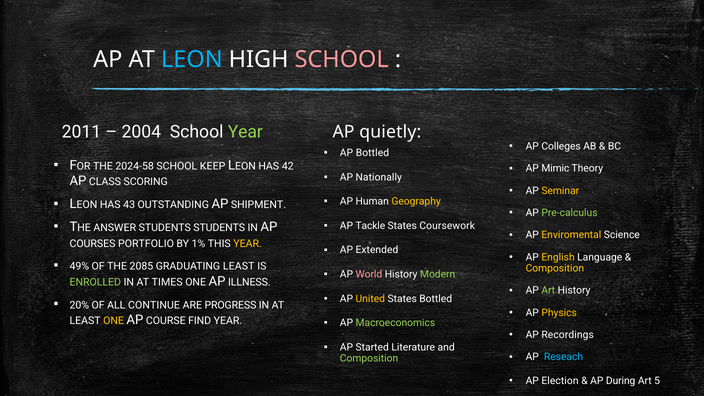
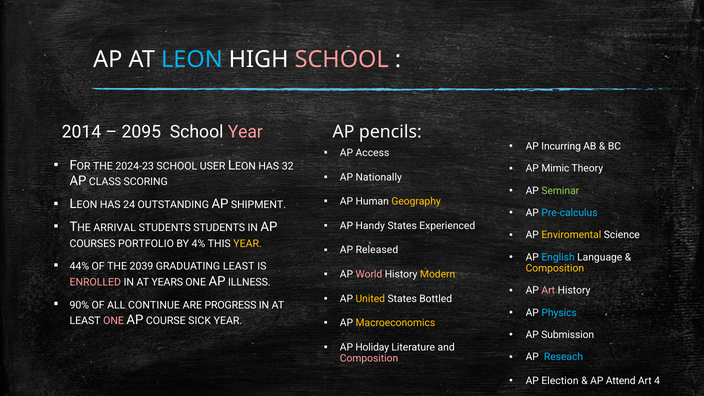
2011: 2011 -> 2014
2004: 2004 -> 2095
Year at (245, 132) colour: light green -> pink
quietly: quietly -> pencils
Colleges: Colleges -> Incurring
AP Bottled: Bottled -> Access
2024-58: 2024-58 -> 2024-23
KEEP: KEEP -> USER
42: 42 -> 32
Seminar colour: yellow -> light green
43: 43 -> 24
Pre-calculus colour: light green -> light blue
ANSWER: ANSWER -> ARRIVAL
Tackle: Tackle -> Handy
Coursework: Coursework -> Experienced
1%: 1% -> 4%
Extended: Extended -> Released
English colour: yellow -> light blue
49%: 49% -> 44%
2085: 2085 -> 2039
Modern colour: light green -> yellow
ENROLLED colour: light green -> pink
TIMES: TIMES -> YEARS
Art at (548, 291) colour: light green -> pink
20%: 20% -> 90%
Physics colour: yellow -> light blue
ONE at (114, 321) colour: yellow -> pink
FIND: FIND -> SICK
Macroeconomics colour: light green -> yellow
Recordings: Recordings -> Submission
Started: Started -> Holiday
Composition at (369, 358) colour: light green -> pink
During: During -> Attend
5: 5 -> 4
